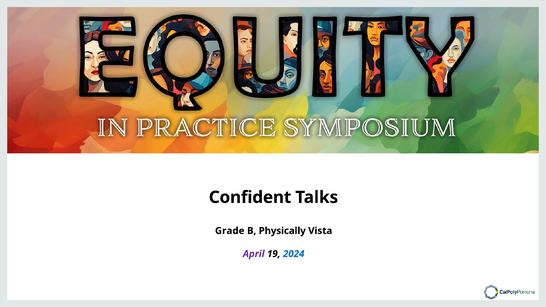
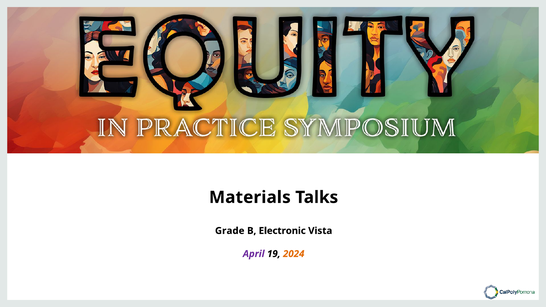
Confident: Confident -> Materials
Physically: Physically -> Electronic
2024 colour: blue -> orange
